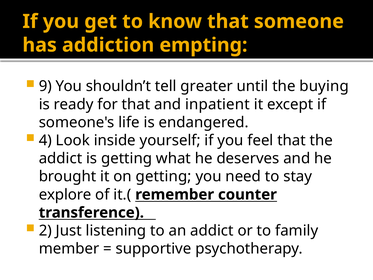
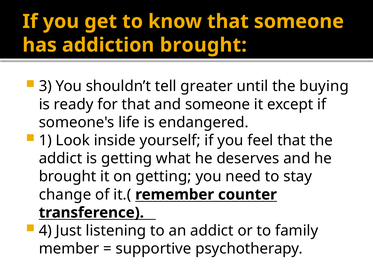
addiction empting: empting -> brought
9: 9 -> 3
and inpatient: inpatient -> someone
4: 4 -> 1
explore: explore -> change
2: 2 -> 4
